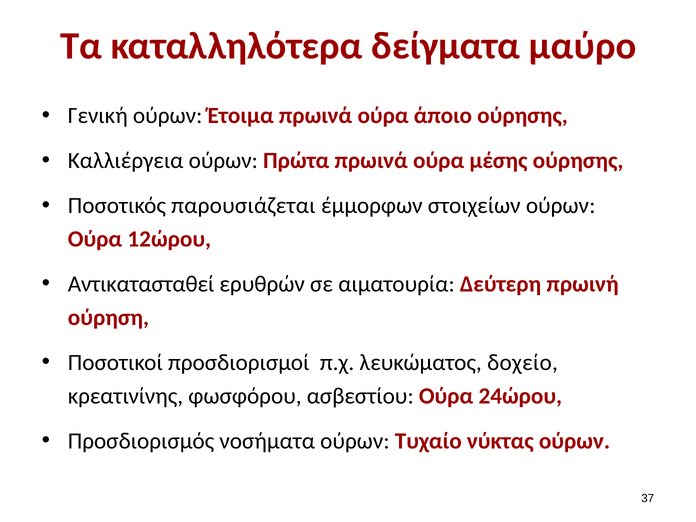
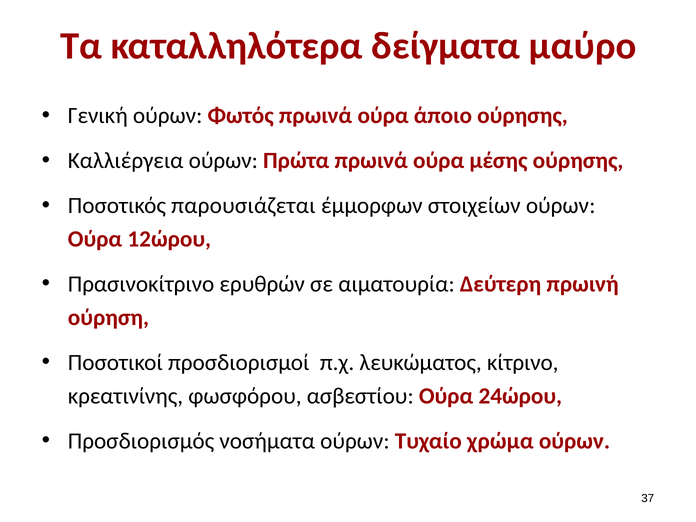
Έτοιμα: Έτοιμα -> Φωτός
Αντικατασταθεί: Αντικατασταθεί -> Πρασινοκίτρινο
δοχείο: δοχείο -> κίτρινο
νύκτας: νύκτας -> χρώμα
